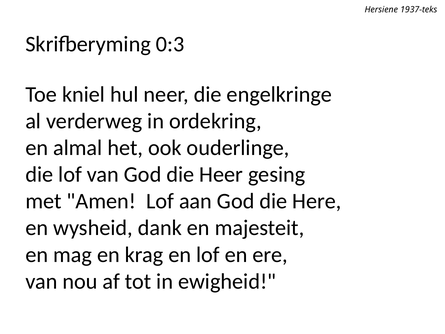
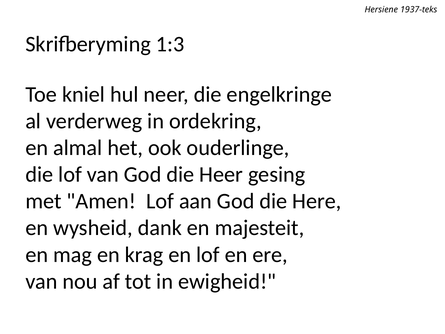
0:3: 0:3 -> 1:3
